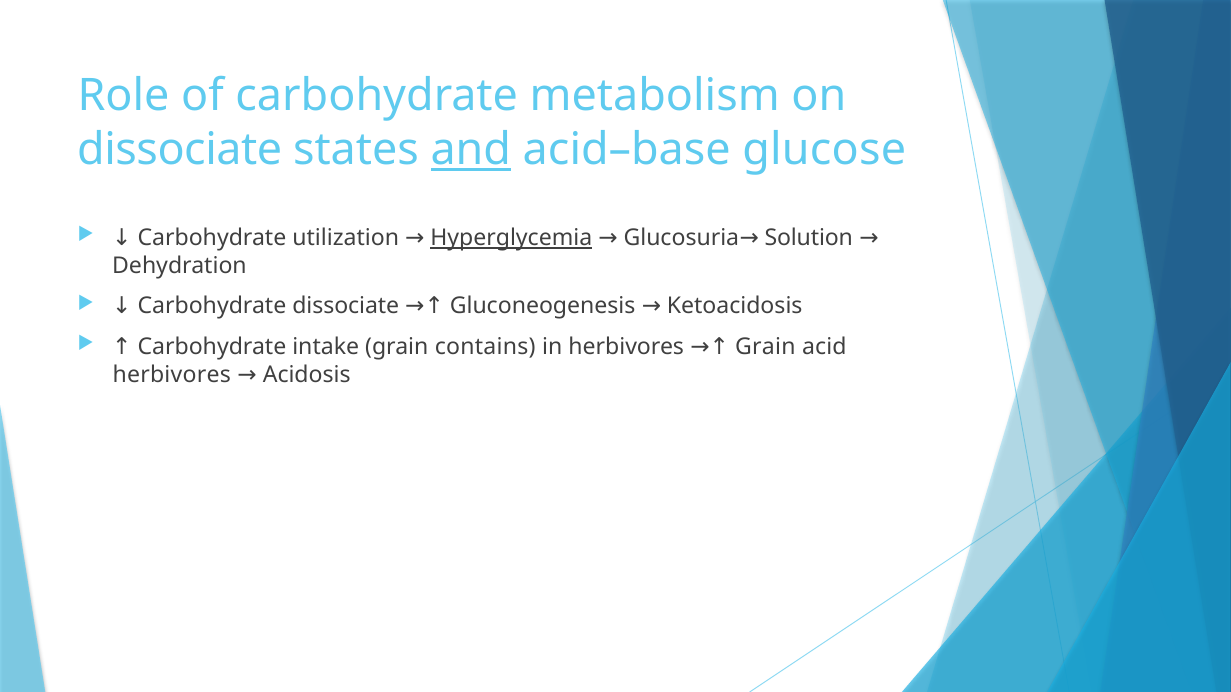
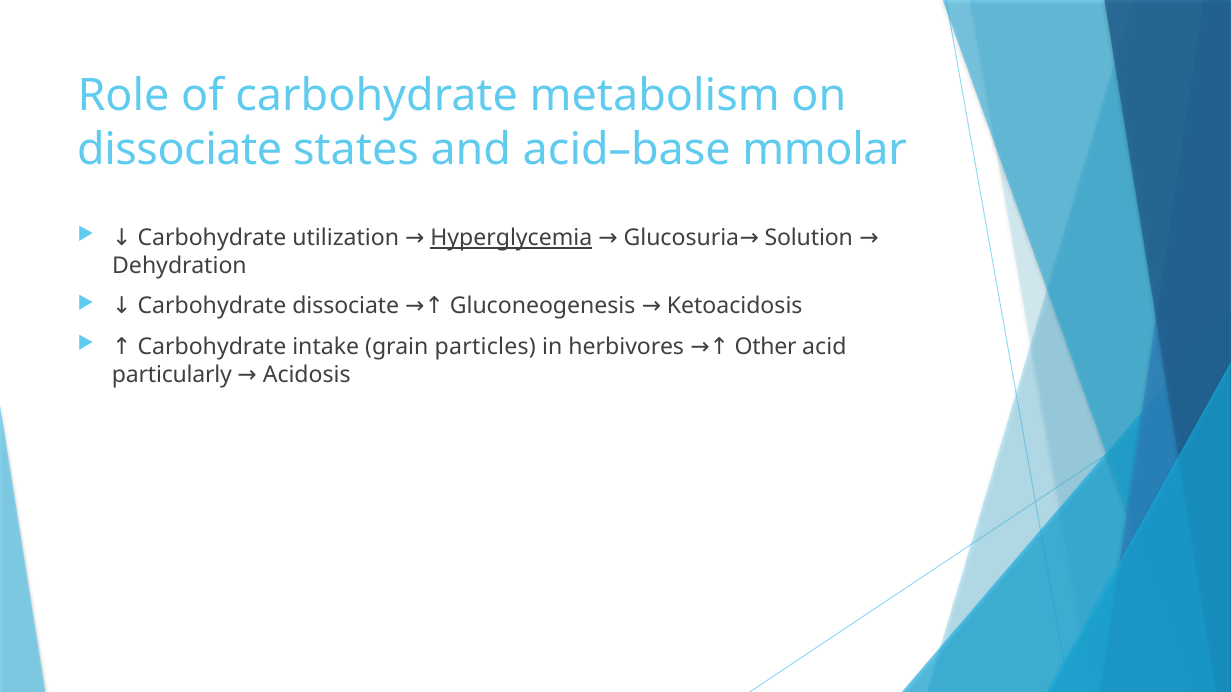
and underline: present -> none
glucose: glucose -> mmolar
contains: contains -> particles
herbivores Grain: Grain -> Other
herbivores at (172, 375): herbivores -> particularly
